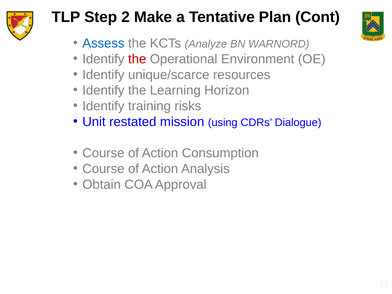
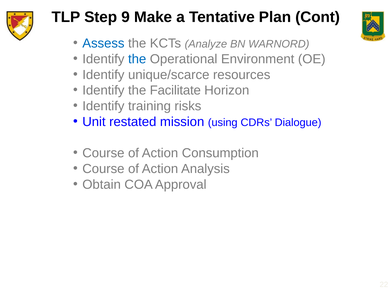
2: 2 -> 9
the at (137, 59) colour: red -> blue
Learning: Learning -> Facilitate
